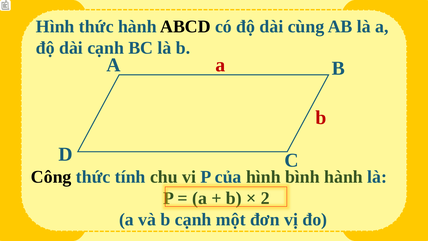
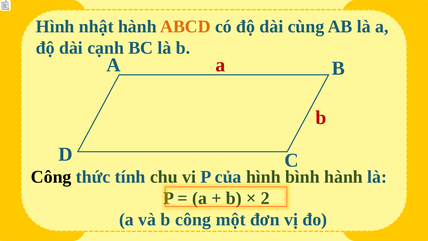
Hình thức: thức -> nhật
ABCD colour: black -> orange
và b cạnh: cạnh -> công
